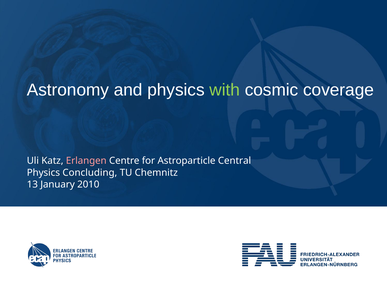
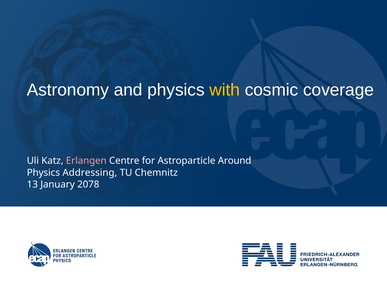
with colour: light green -> yellow
Central: Central -> Around
Concluding: Concluding -> Addressing
2010: 2010 -> 2078
